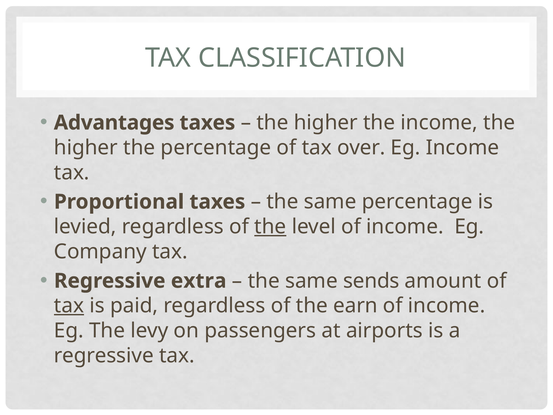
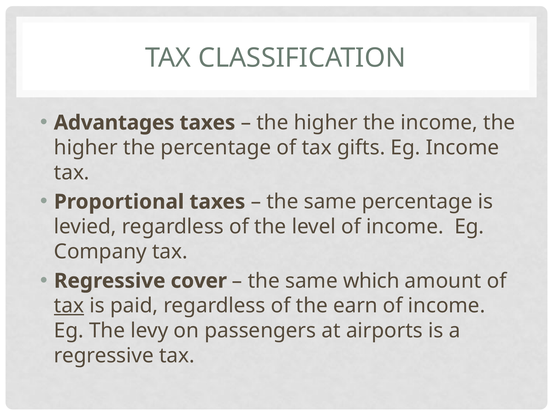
over: over -> gifts
the at (270, 227) underline: present -> none
extra: extra -> cover
sends: sends -> which
